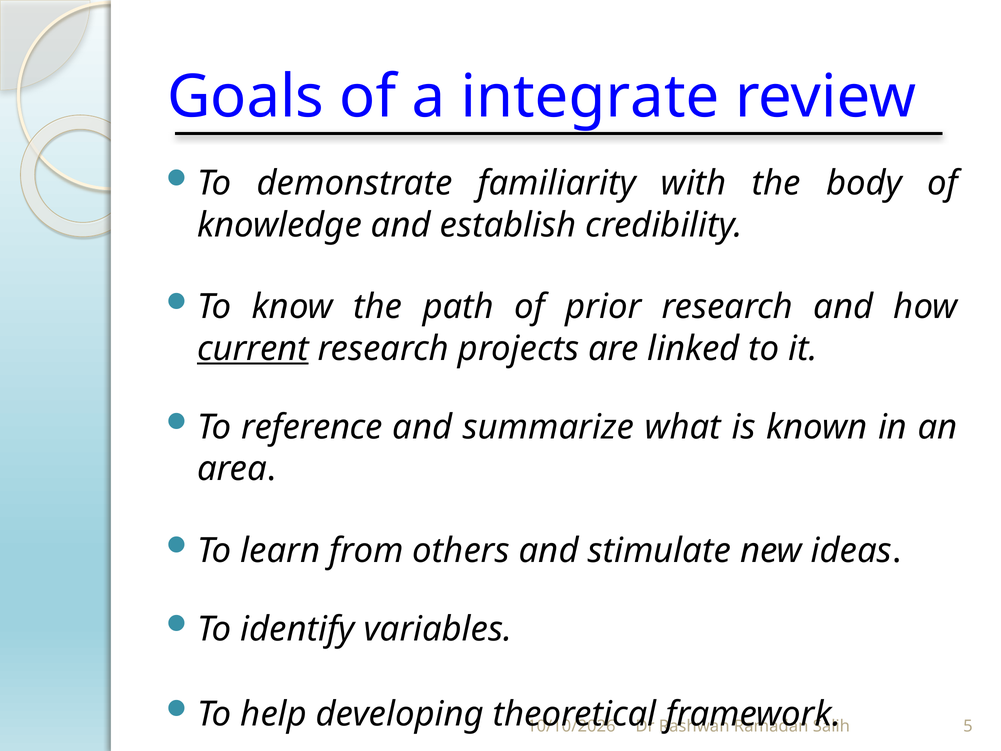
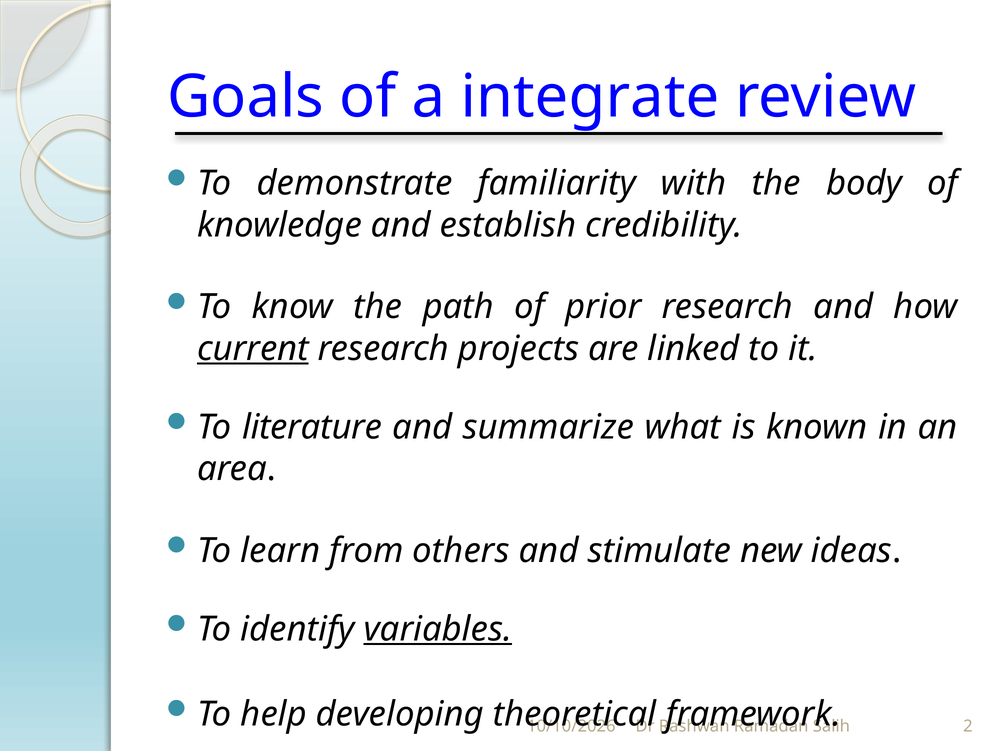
reference: reference -> literature
variables underline: none -> present
5: 5 -> 2
